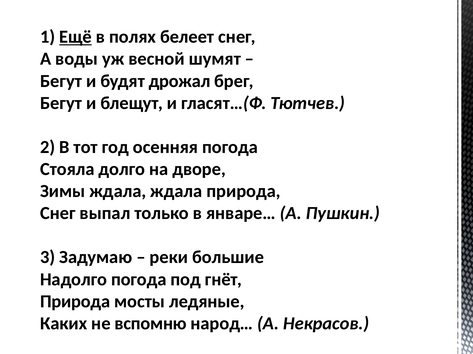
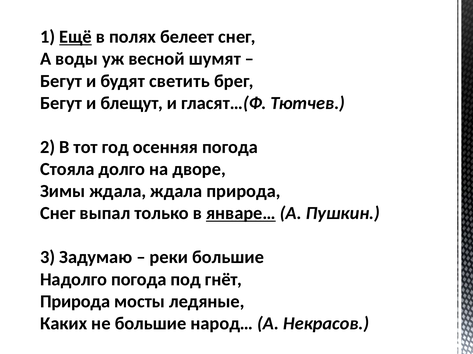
дрожал: дрожал -> светить
январе… underline: none -> present
не вспомню: вспомню -> большие
